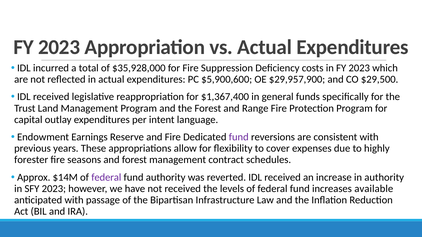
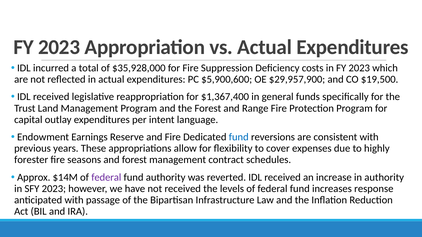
$29,500: $29,500 -> $19,500
fund at (239, 137) colour: purple -> blue
available: available -> response
